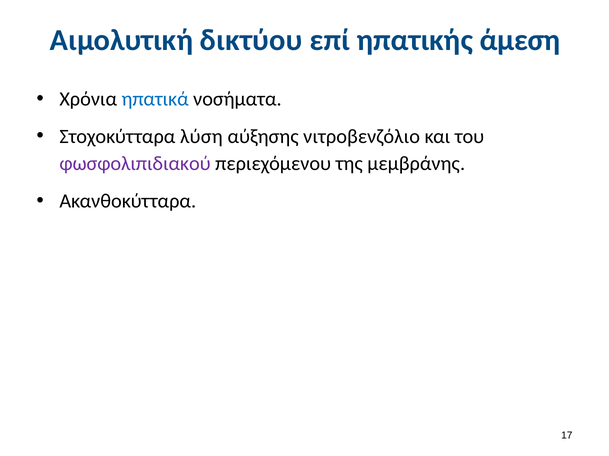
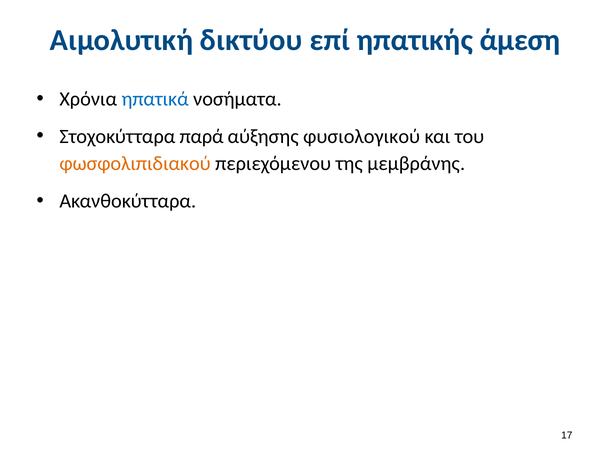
λύση: λύση -> παρά
νιτροβενζόλιο: νιτροβενζόλιο -> φυσιολογικού
φωσφολιπιδιακού colour: purple -> orange
